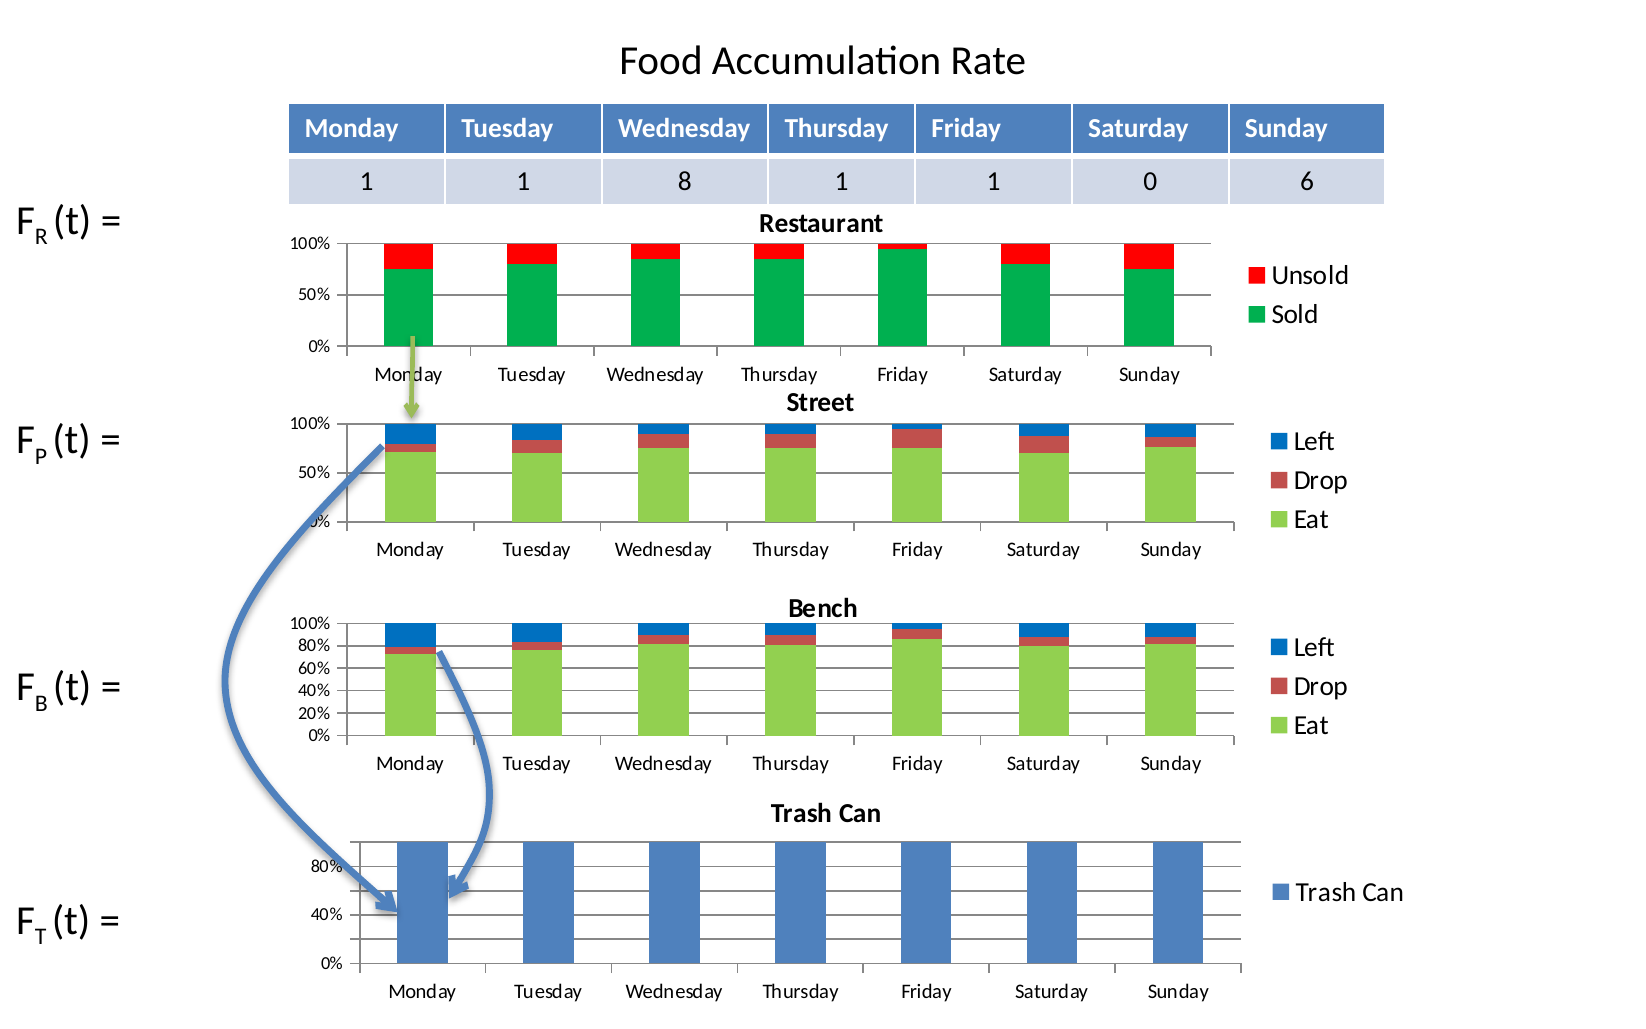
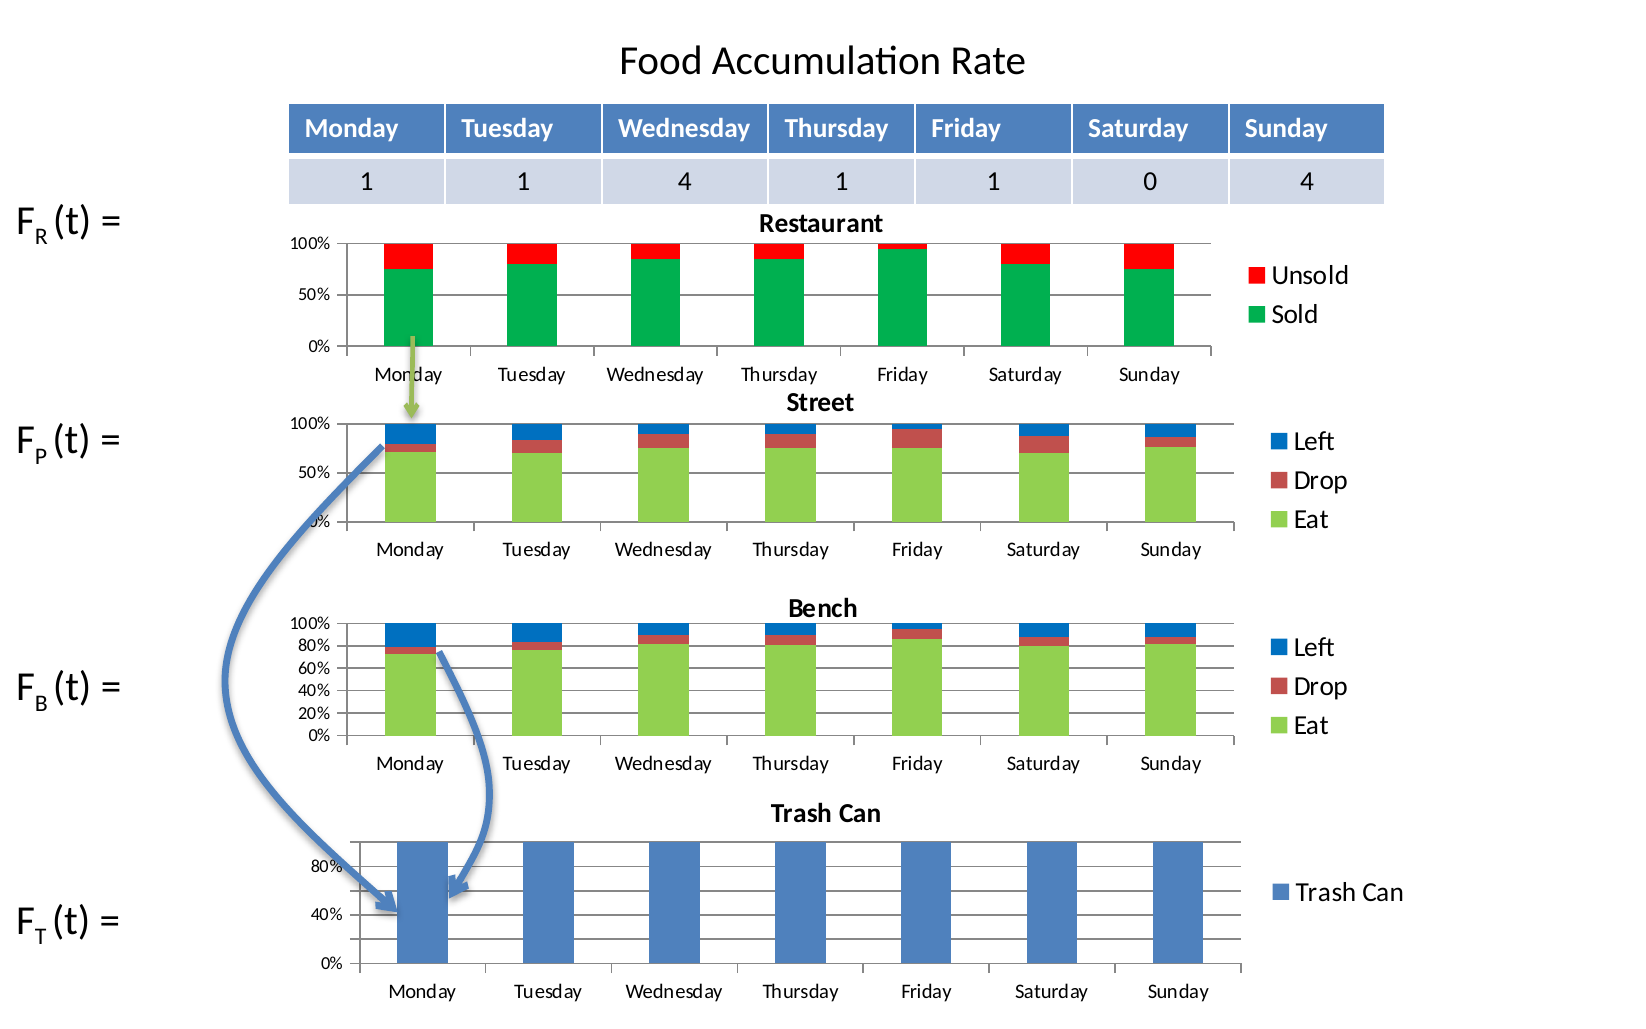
1 8: 8 -> 4
0 6: 6 -> 4
